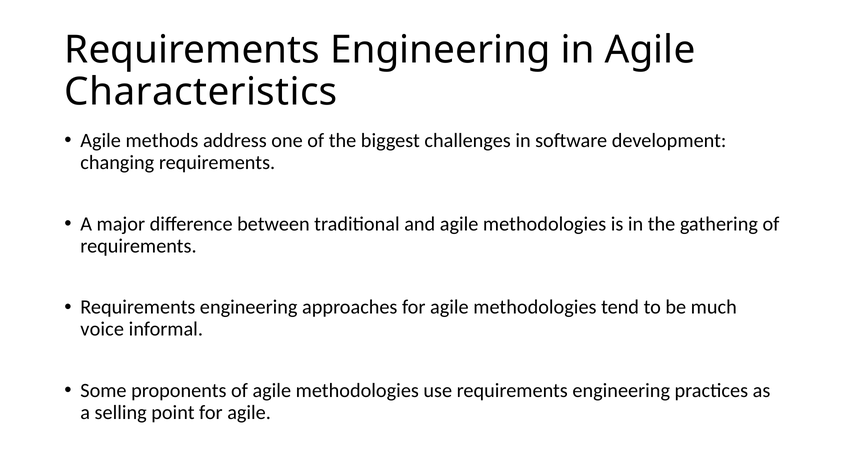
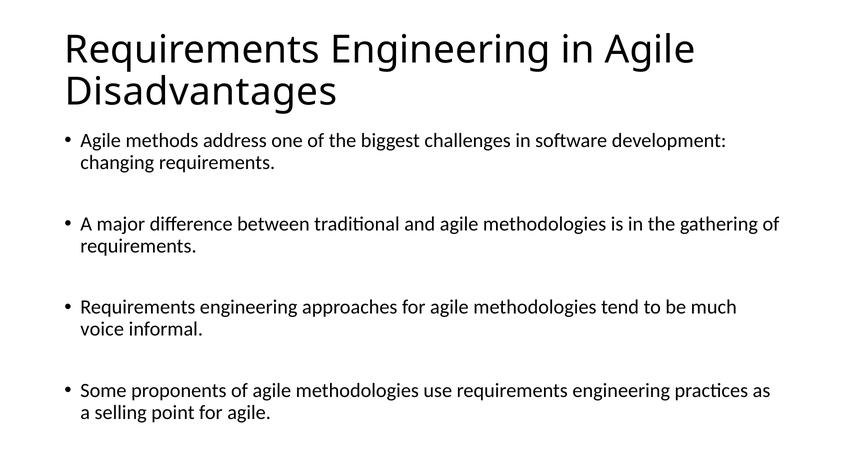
Characteristics: Characteristics -> Disadvantages
